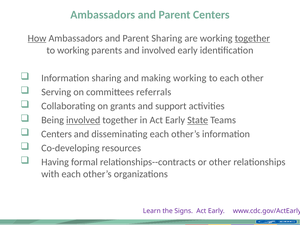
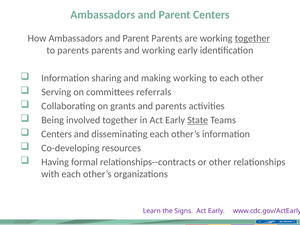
How underline: present -> none
Parent Sharing: Sharing -> Parents
to working: working -> parents
and involved: involved -> working
and support: support -> parents
involved at (83, 120) underline: present -> none
